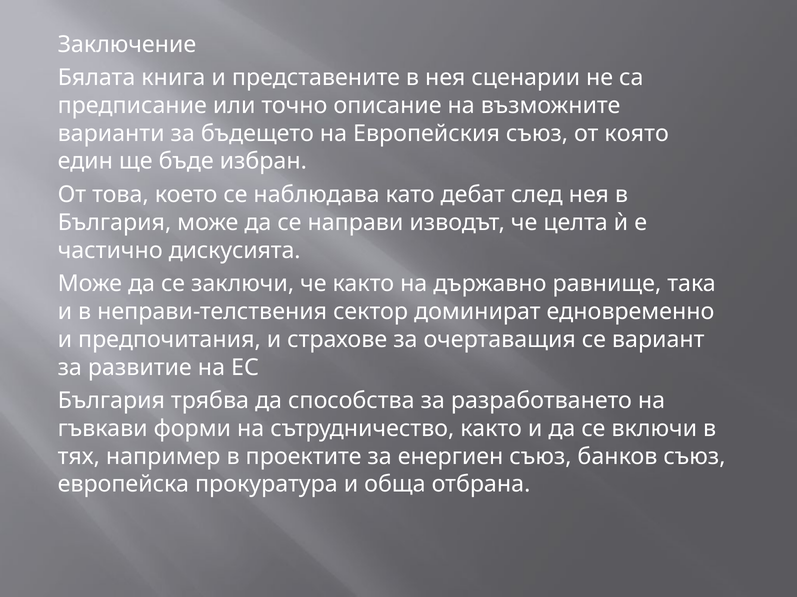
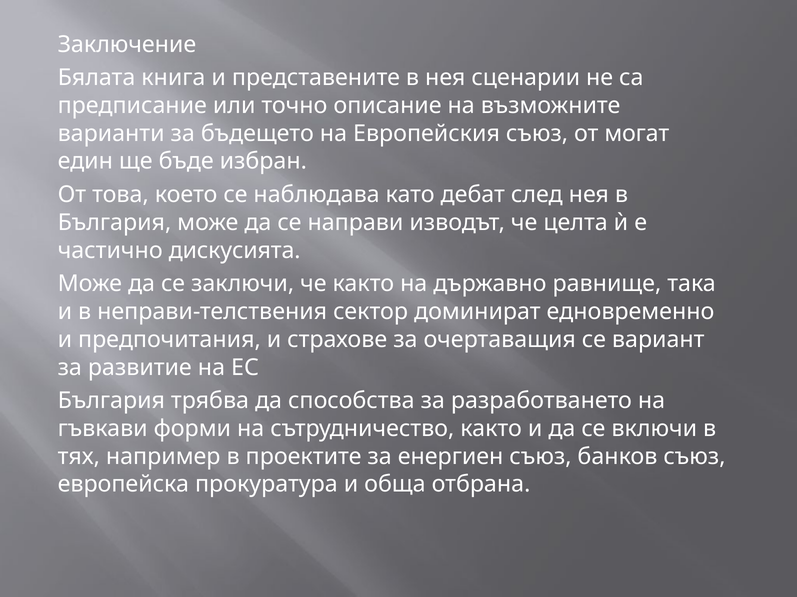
която: която -> могат
